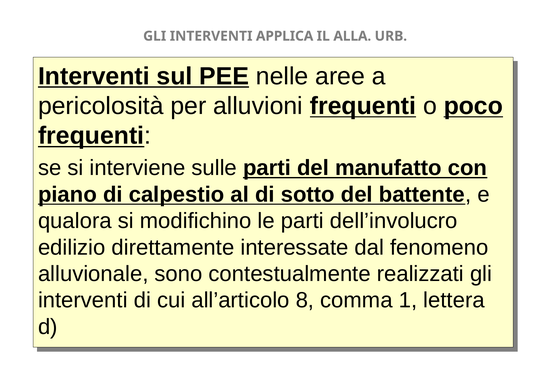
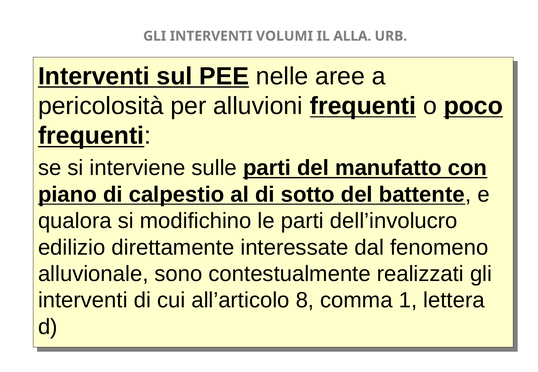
APPLICA: APPLICA -> VOLUMI
